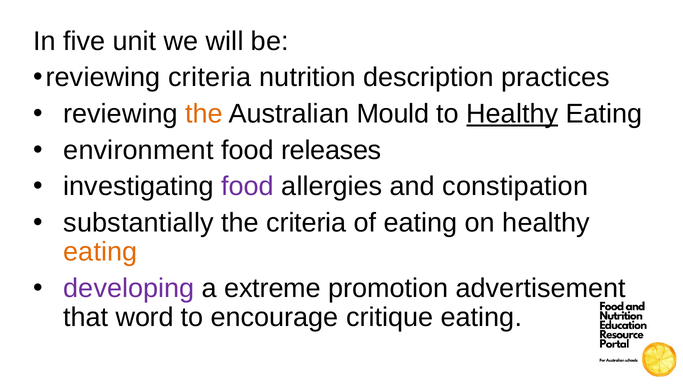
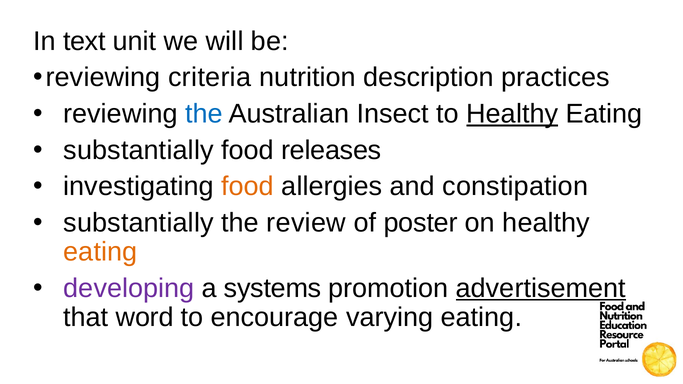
five: five -> text
the at (204, 114) colour: orange -> blue
Mould: Mould -> Insect
environment at (139, 150): environment -> substantially
food at (248, 187) colour: purple -> orange
the criteria: criteria -> review
of eating: eating -> poster
extreme: extreme -> systems
advertisement underline: none -> present
critique: critique -> varying
